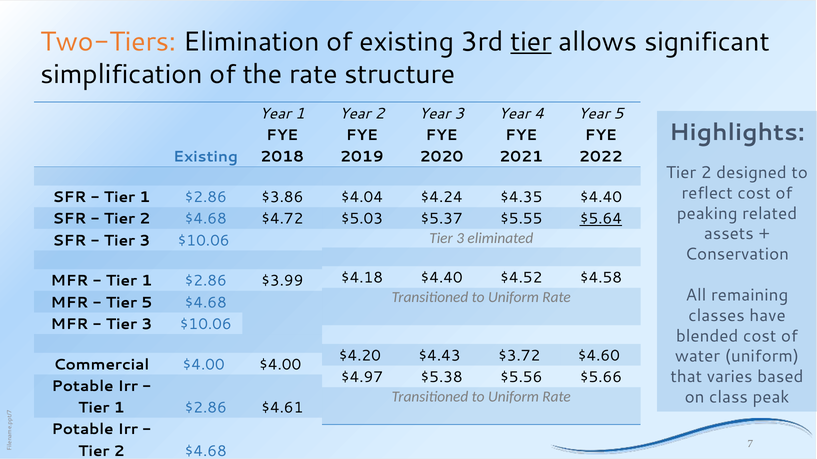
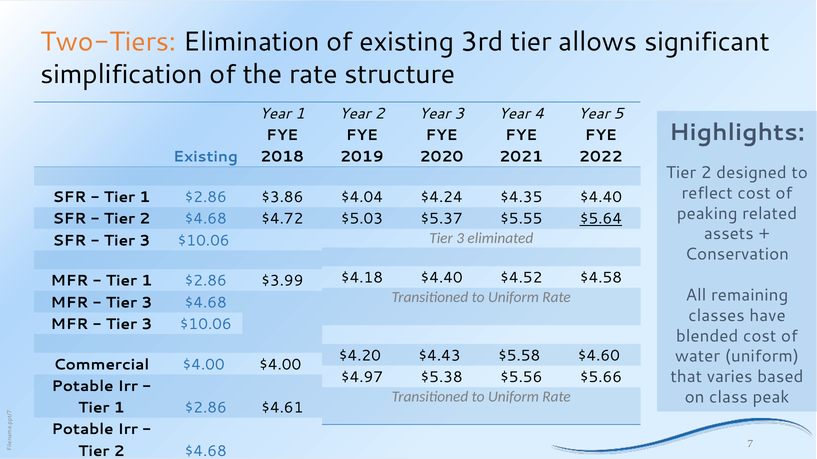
tier at (531, 42) underline: present -> none
5 at (147, 303): 5 -> 3
$3.72: $3.72 -> $5.58
